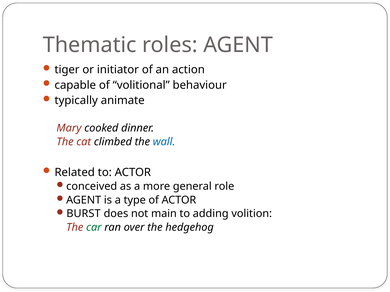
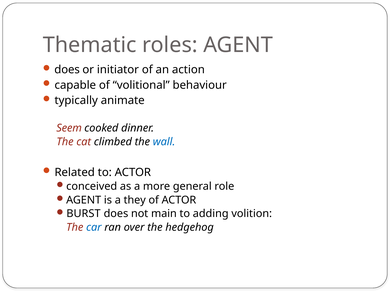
tiger at (67, 70): tiger -> does
Mary: Mary -> Seem
type: type -> they
car colour: green -> blue
